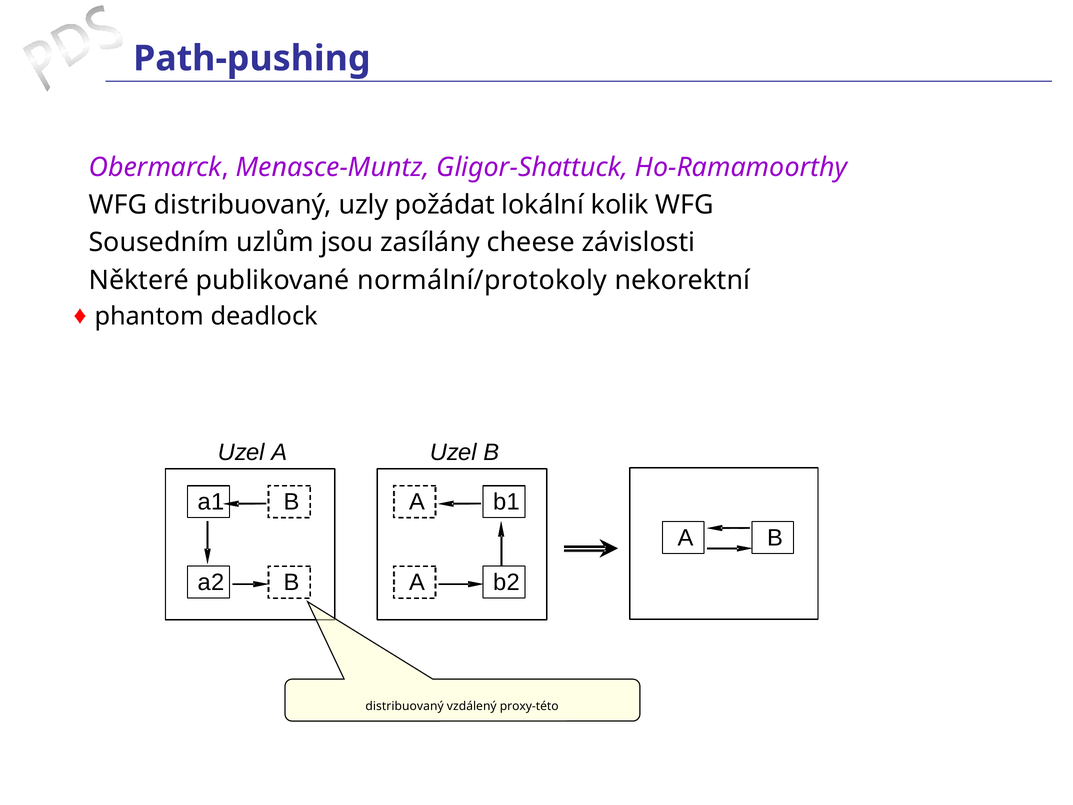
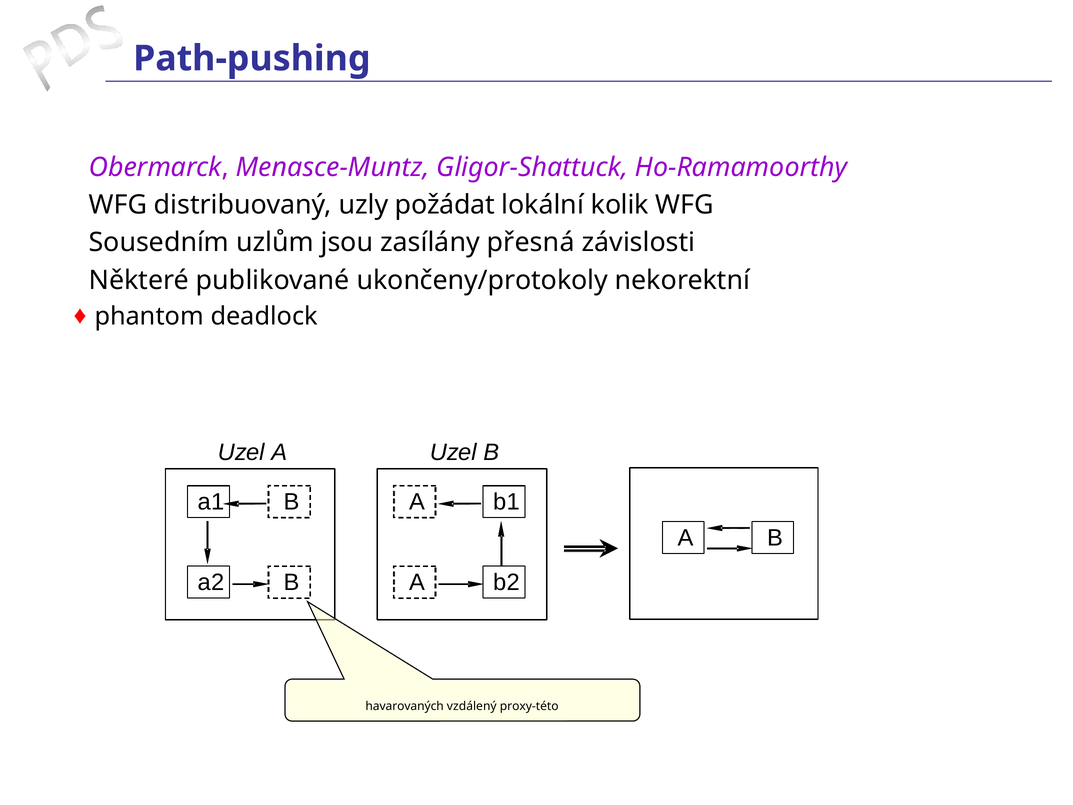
cheese: cheese -> přesná
normální/protokoly: normální/protokoly -> ukončeny/protokoly
distribuovaný at (405, 706): distribuovaný -> havarovaných
